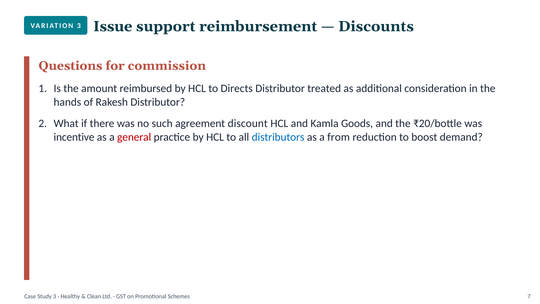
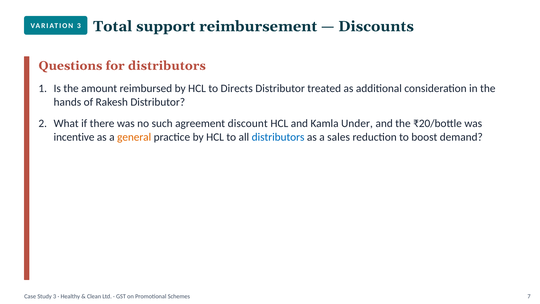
Issue: Issue -> Total
for commission: commission -> distributors
Goods: Goods -> Under
general colour: red -> orange
from: from -> sales
